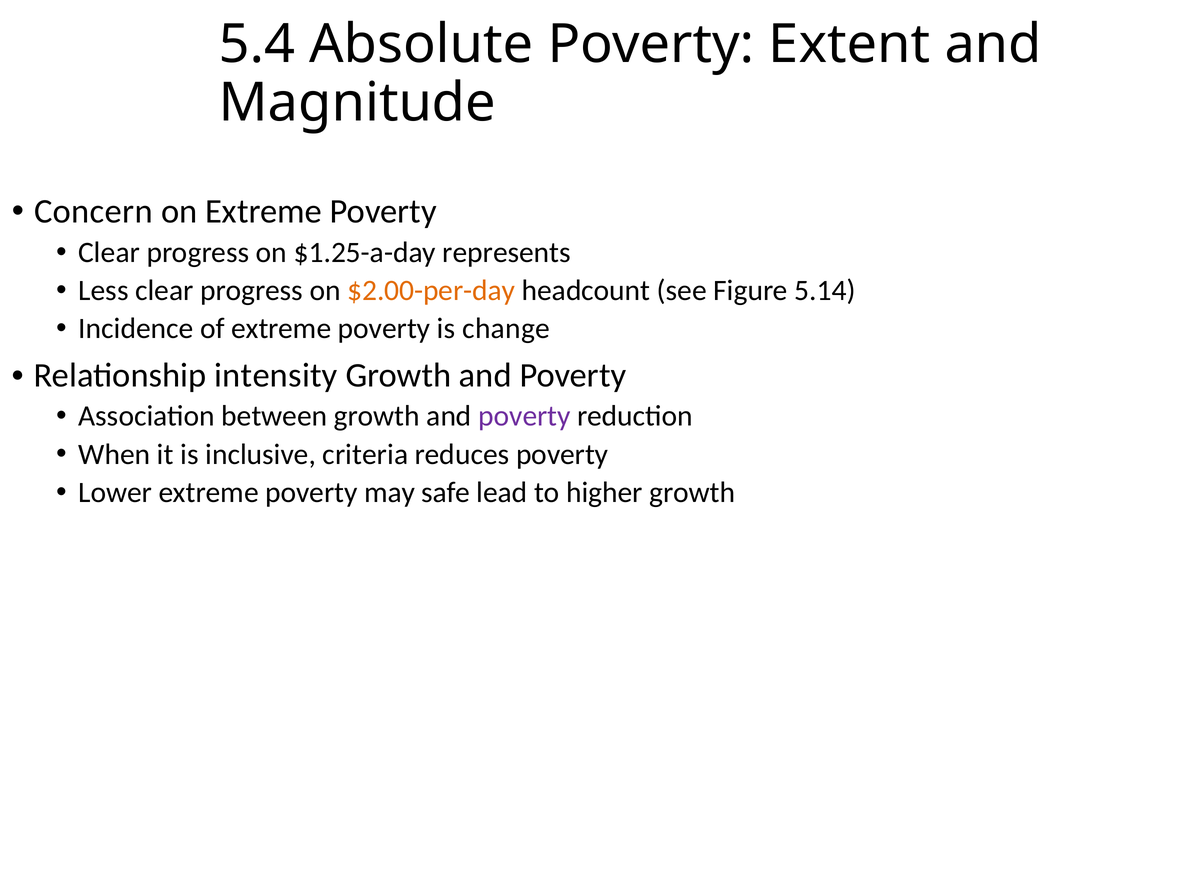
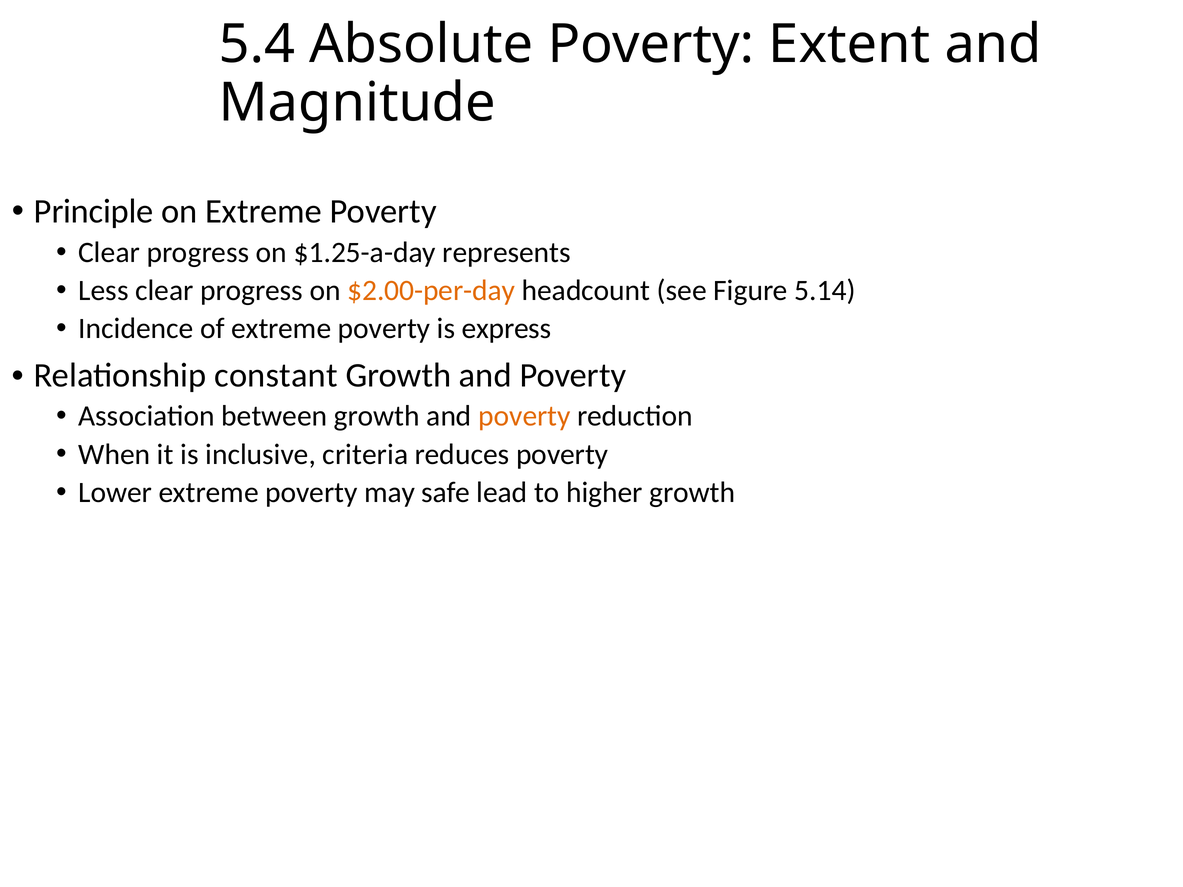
Concern: Concern -> Principle
change: change -> express
intensity: intensity -> constant
poverty at (524, 416) colour: purple -> orange
